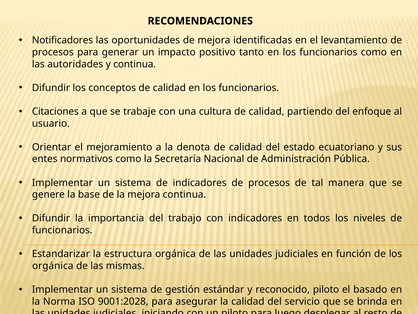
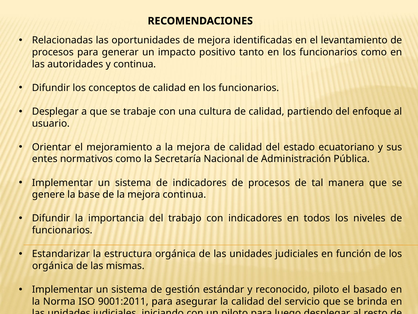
Notificadores: Notificadores -> Relacionadas
Citaciones at (55, 111): Citaciones -> Desplegar
a la denota: denota -> mejora
9001:2028: 9001:2028 -> 9001:2011
